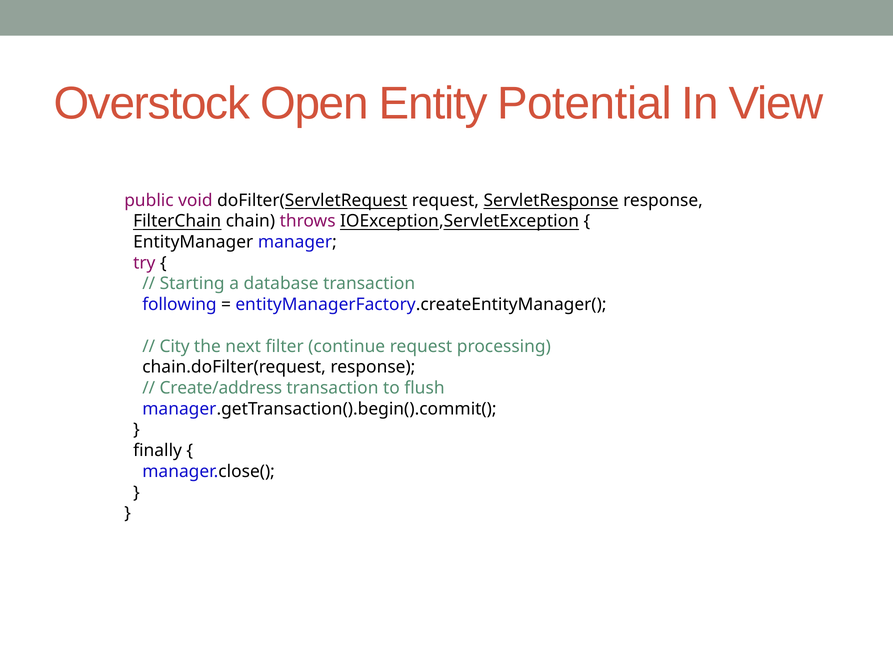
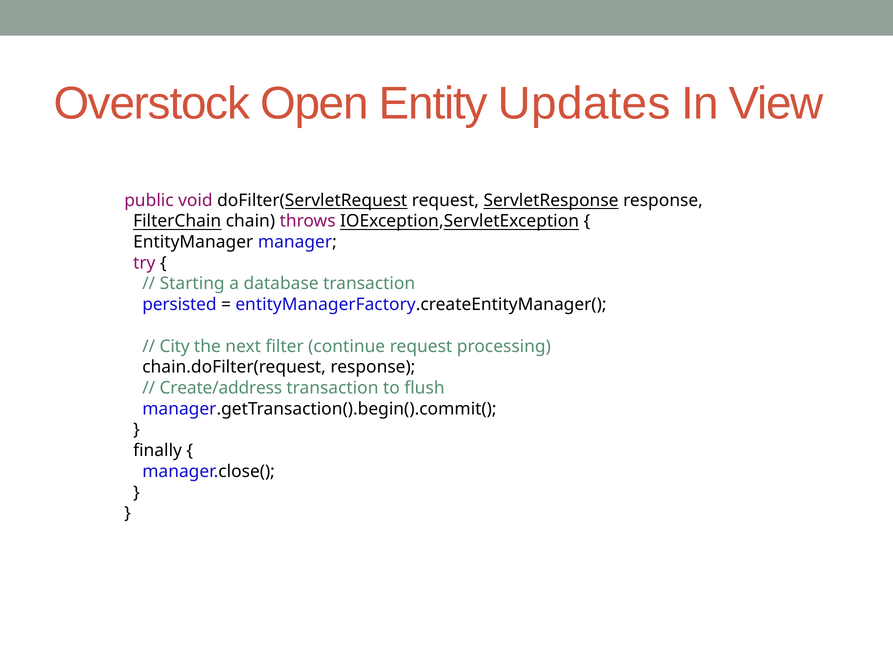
Potential: Potential -> Updates
following: following -> persisted
